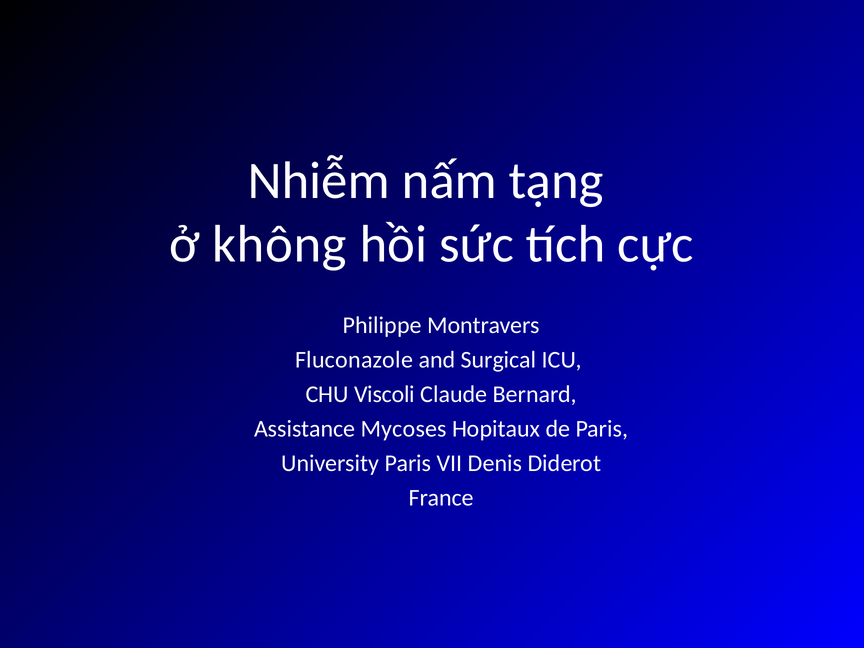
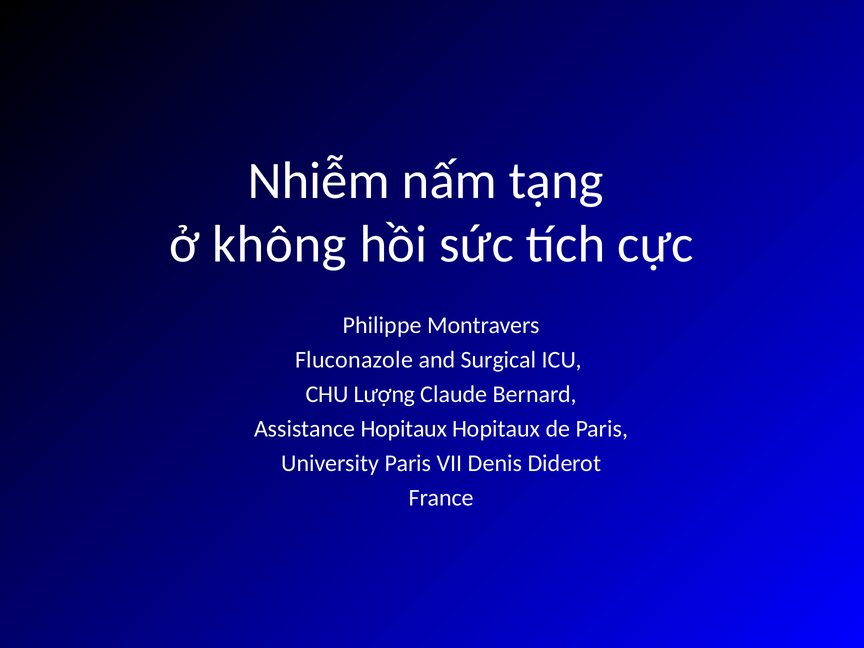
Viscoli: Viscoli -> Lượng
Assistance Mycoses: Mycoses -> Hopitaux
